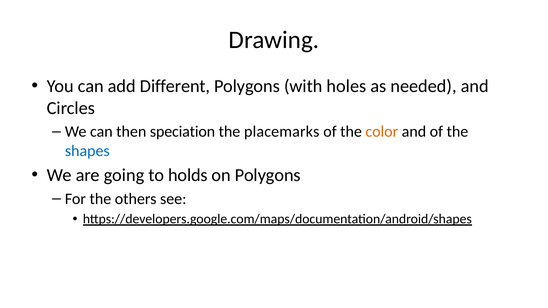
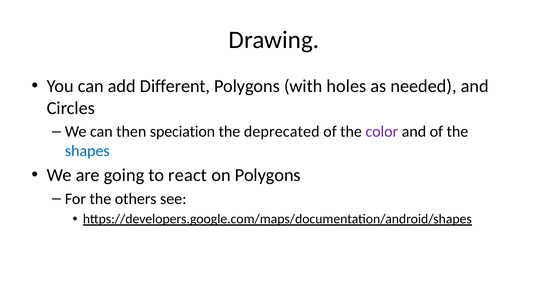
placemarks: placemarks -> deprecated
color colour: orange -> purple
holds: holds -> react
